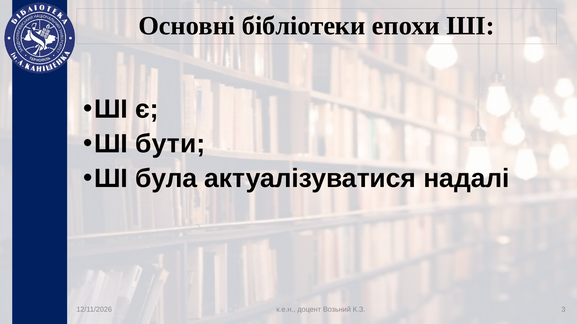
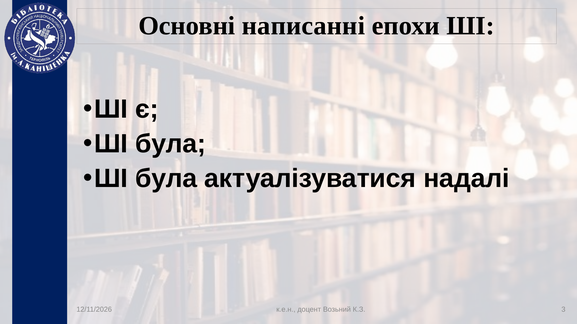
бібліотеки: бібліотеки -> написанні
бути at (170, 144): бути -> була
